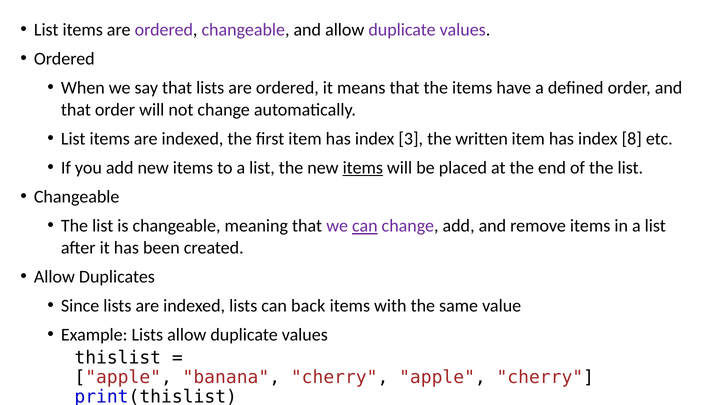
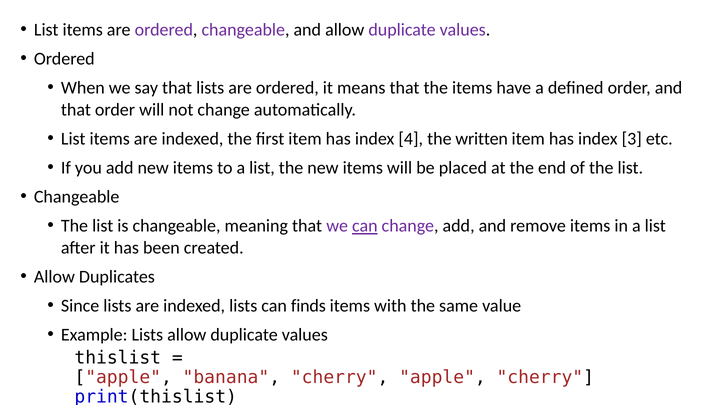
3: 3 -> 4
8: 8 -> 3
items at (363, 168) underline: present -> none
back: back -> finds
